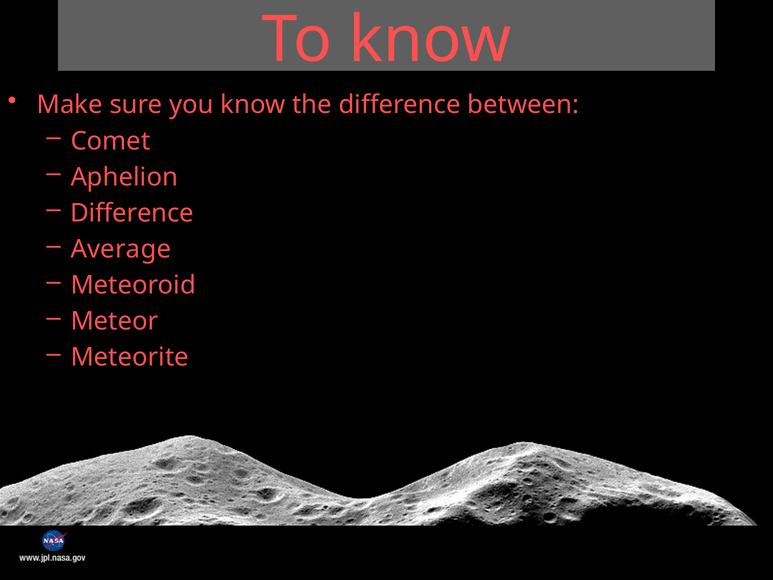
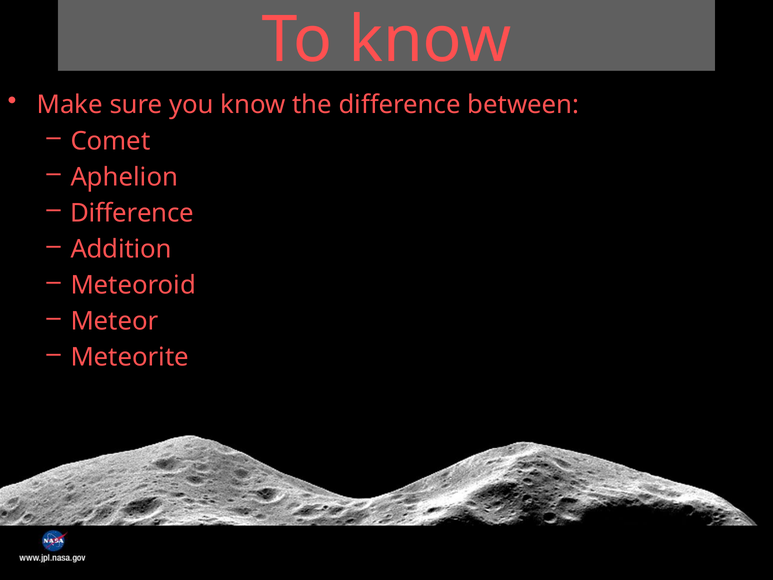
Average: Average -> Addition
